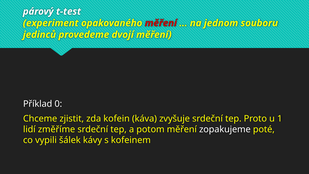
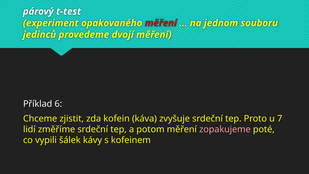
0: 0 -> 6
1: 1 -> 7
zopakujeme colour: white -> pink
